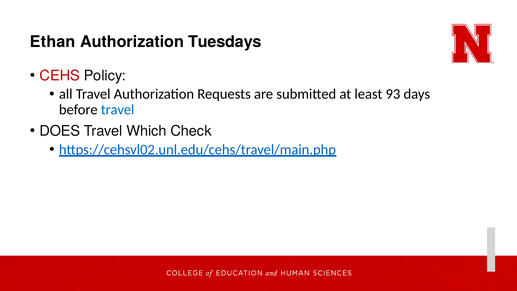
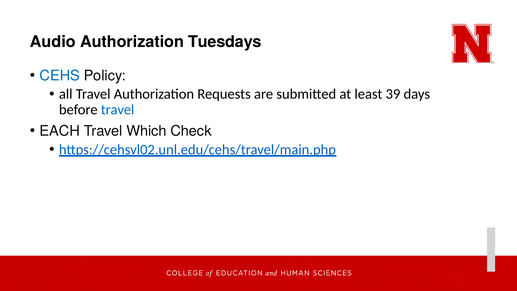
Ethan: Ethan -> Audio
CEHS colour: red -> blue
93: 93 -> 39
DOES: DOES -> EACH
